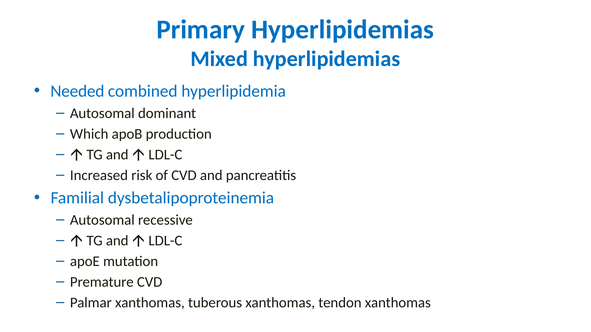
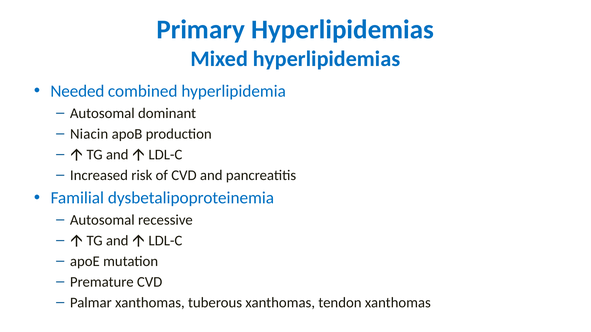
Which: Which -> Niacin
